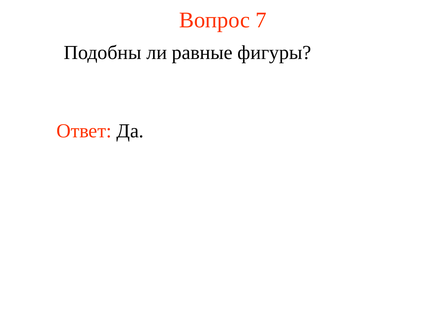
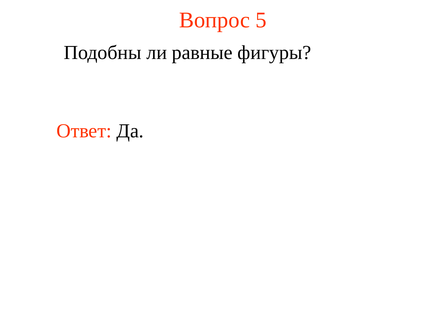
7: 7 -> 5
